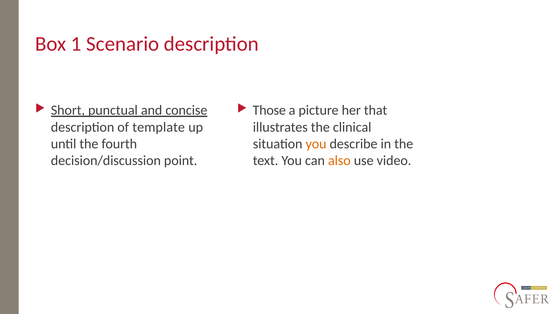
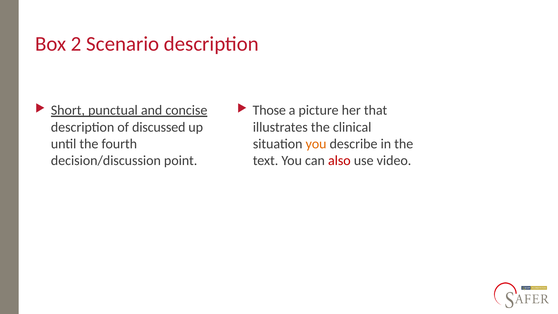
1: 1 -> 2
template: template -> discussed
also colour: orange -> red
